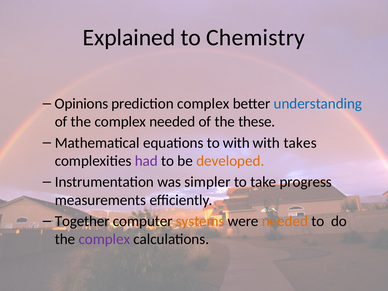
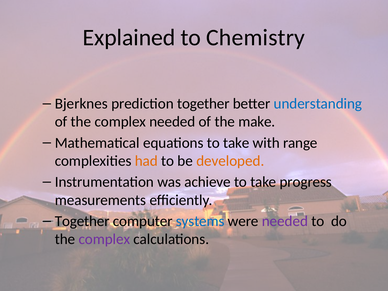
Opinions: Opinions -> Bjerknes
prediction complex: complex -> together
these: these -> make
equations to with: with -> take
takes: takes -> range
had colour: purple -> orange
simpler: simpler -> achieve
systems colour: orange -> blue
needed at (285, 221) colour: orange -> purple
